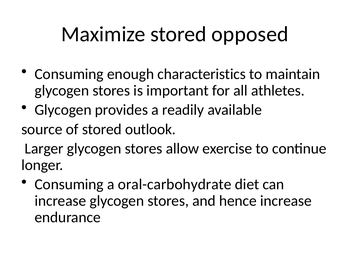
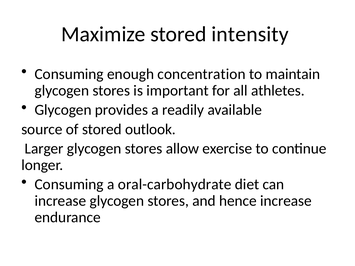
opposed: opposed -> intensity
characteristics: characteristics -> concentration
